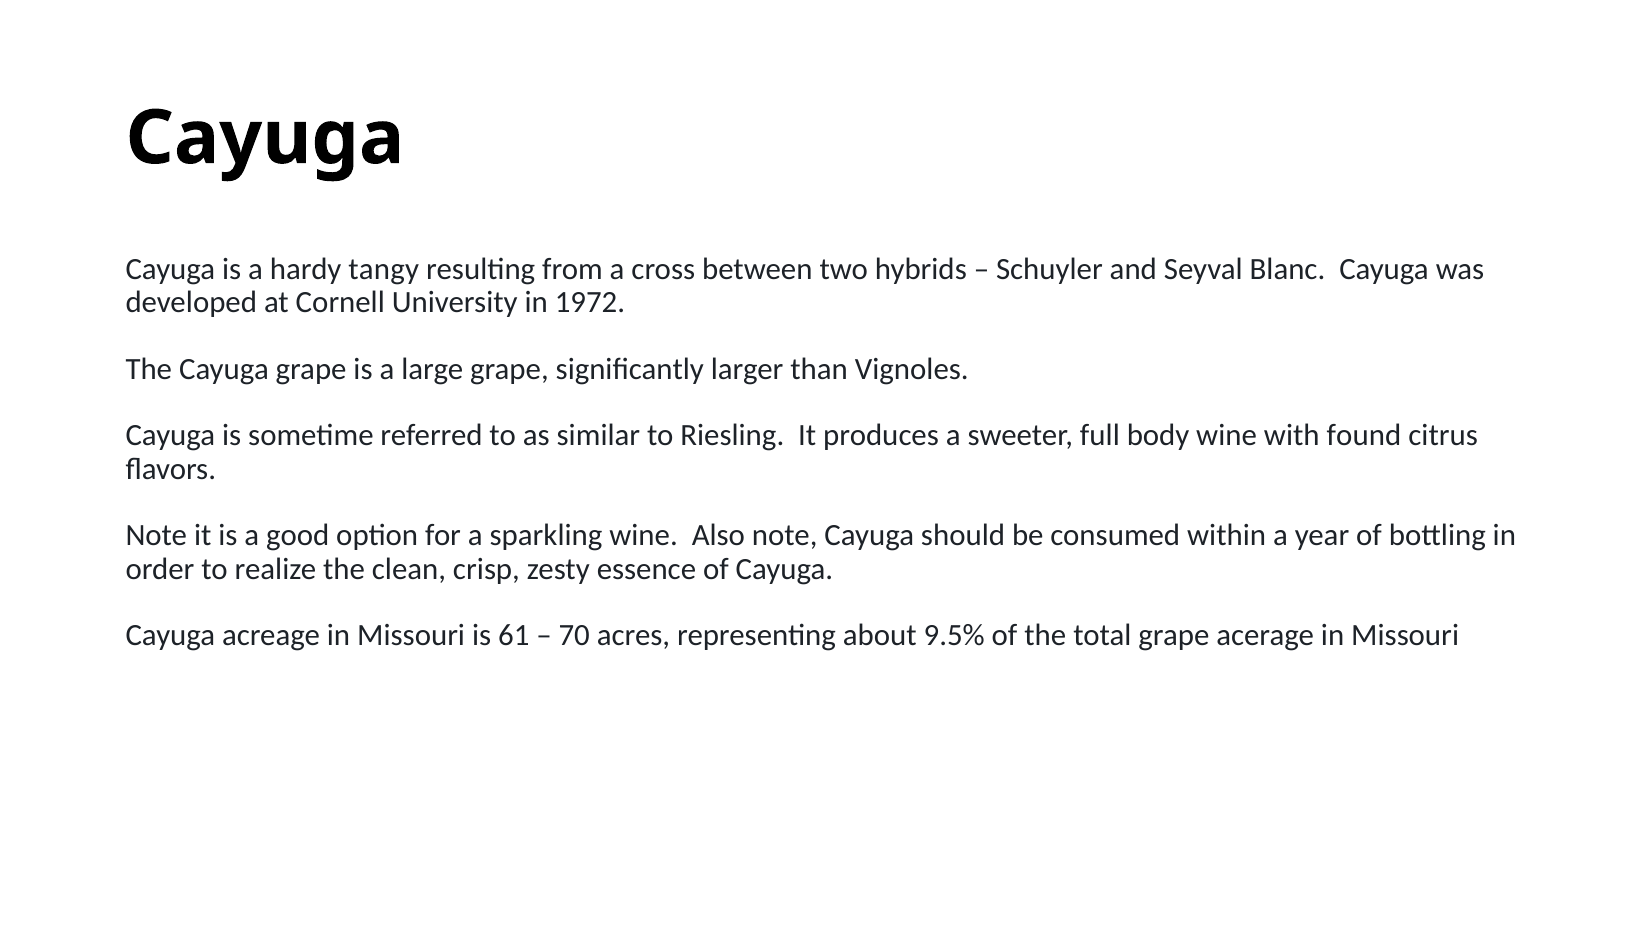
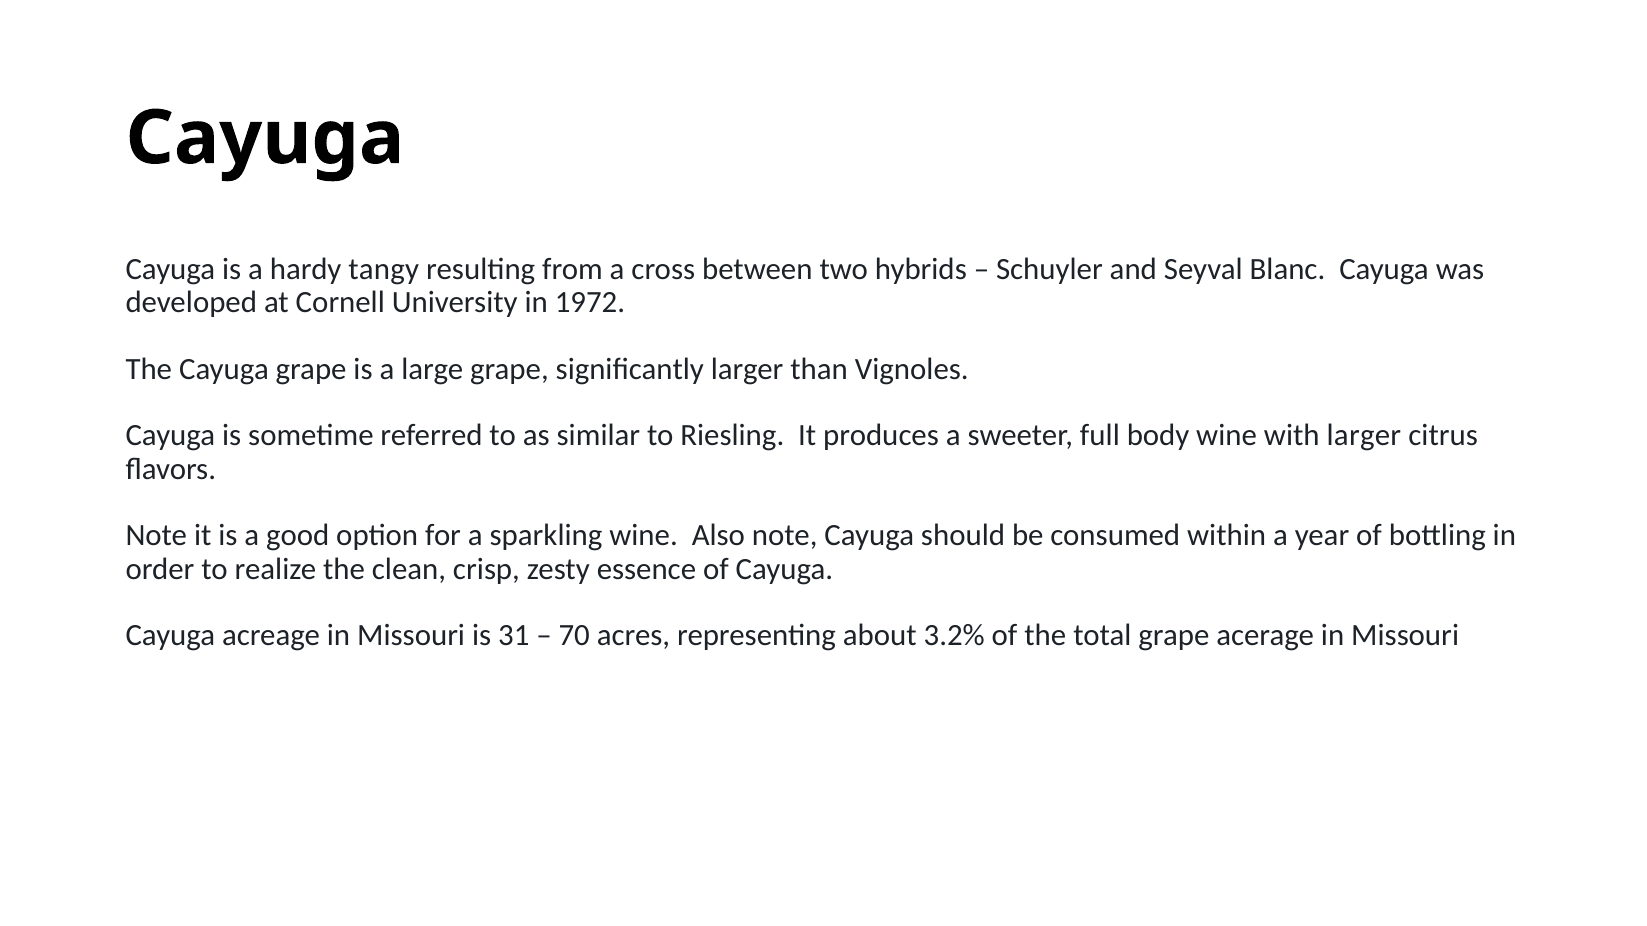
with found: found -> larger
61: 61 -> 31
9.5%: 9.5% -> 3.2%
